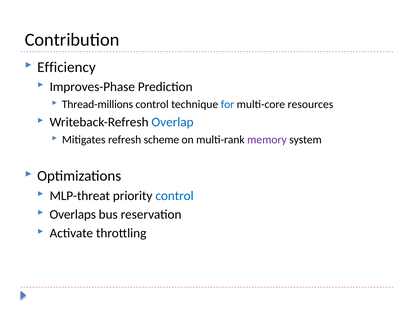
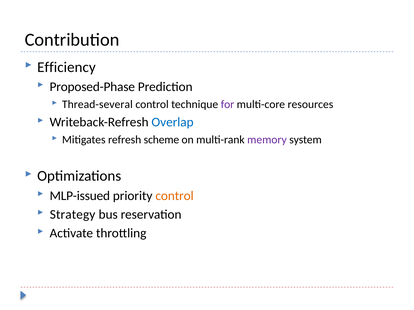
Improves-Phase: Improves-Phase -> Proposed-Phase
Thread-millions: Thread-millions -> Thread-several
for colour: blue -> purple
MLP-threat: MLP-threat -> MLP-issued
control at (175, 196) colour: blue -> orange
Overlaps: Overlaps -> Strategy
